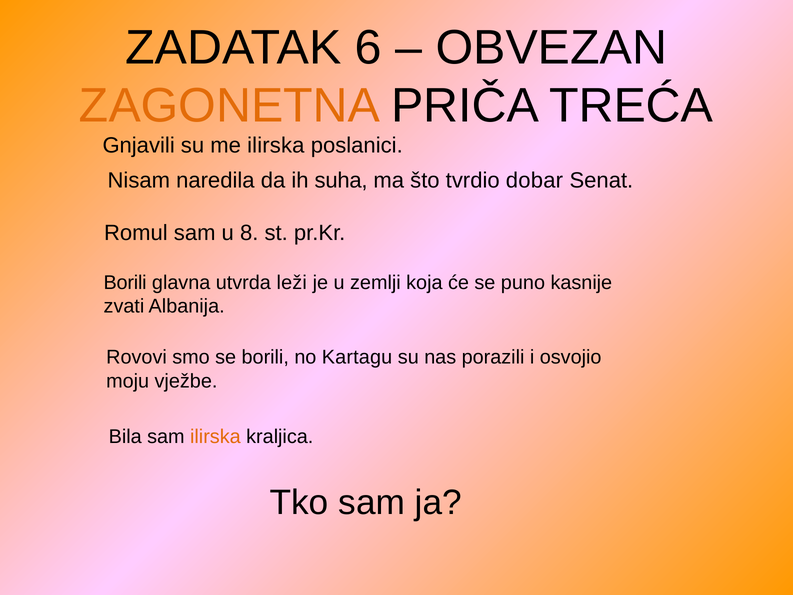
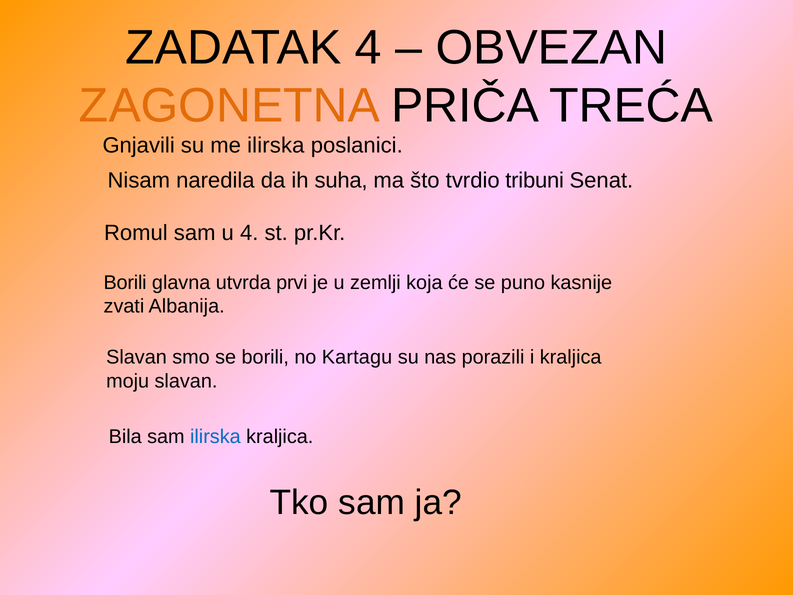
ZADATAK 6: 6 -> 4
dobar: dobar -> tribuni
u 8: 8 -> 4
leži: leži -> prvi
Rovovi at (137, 357): Rovovi -> Slavan
i osvojio: osvojio -> kraljica
moju vježbe: vježbe -> slavan
ilirska at (215, 437) colour: orange -> blue
